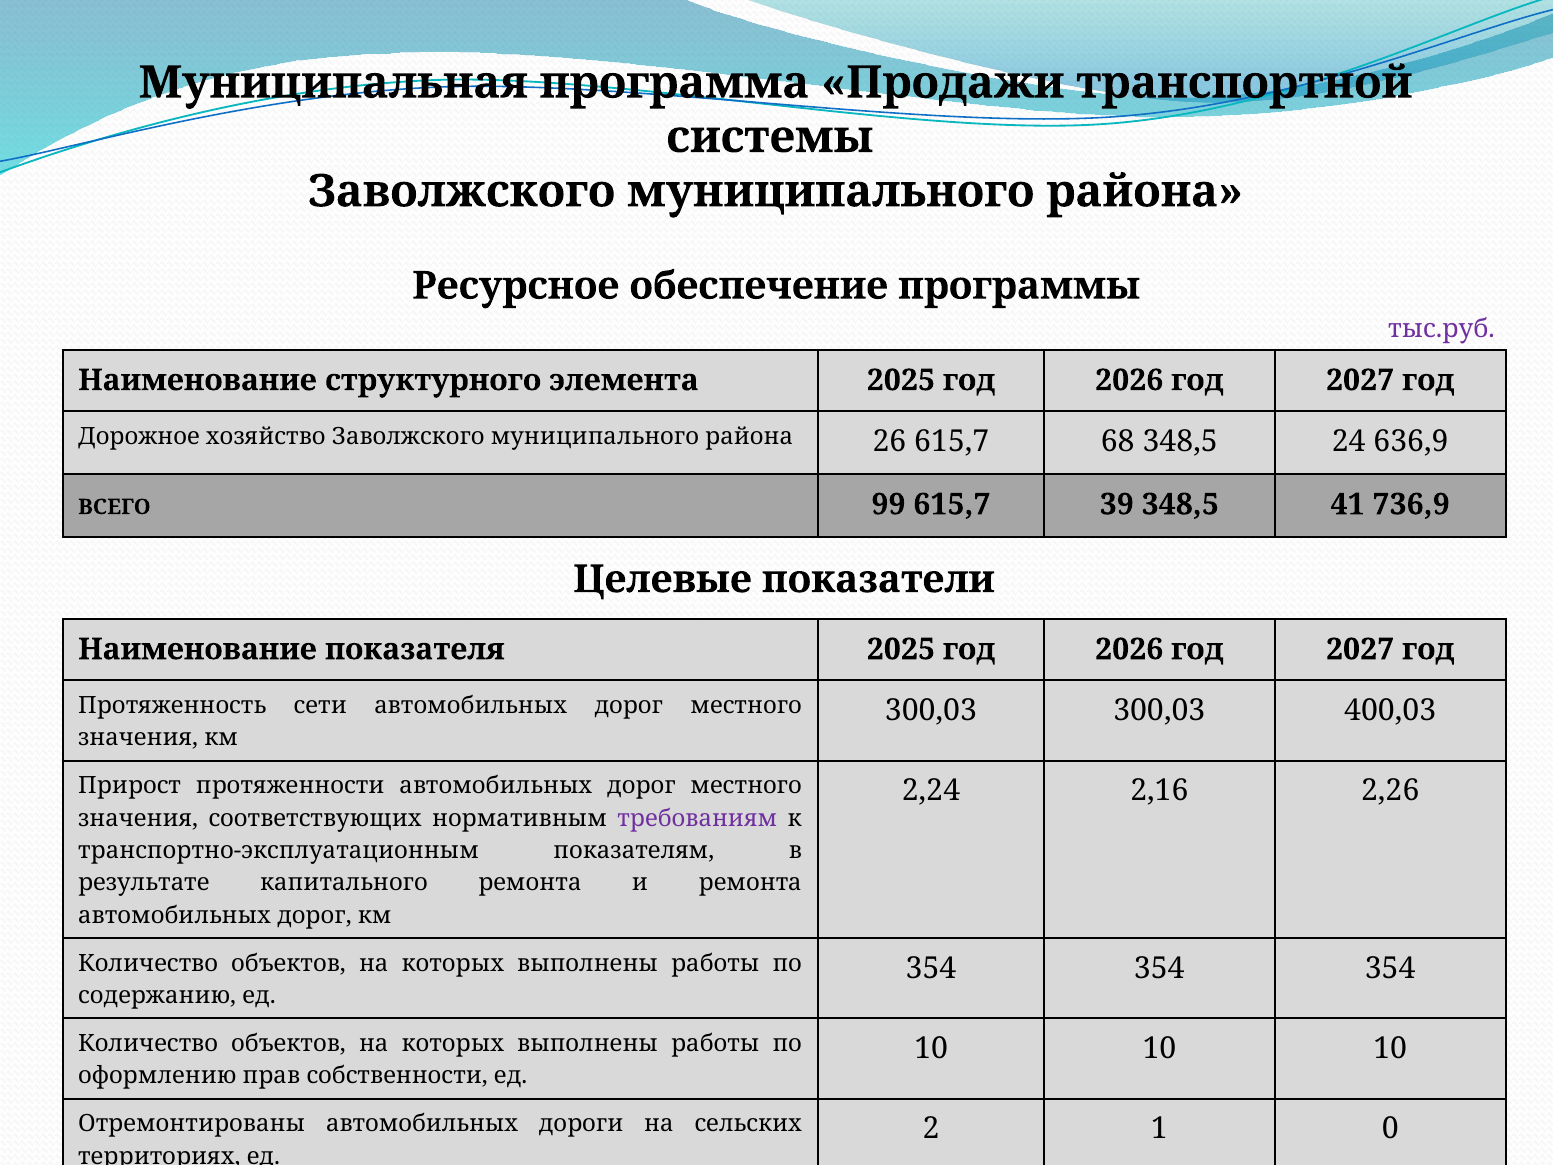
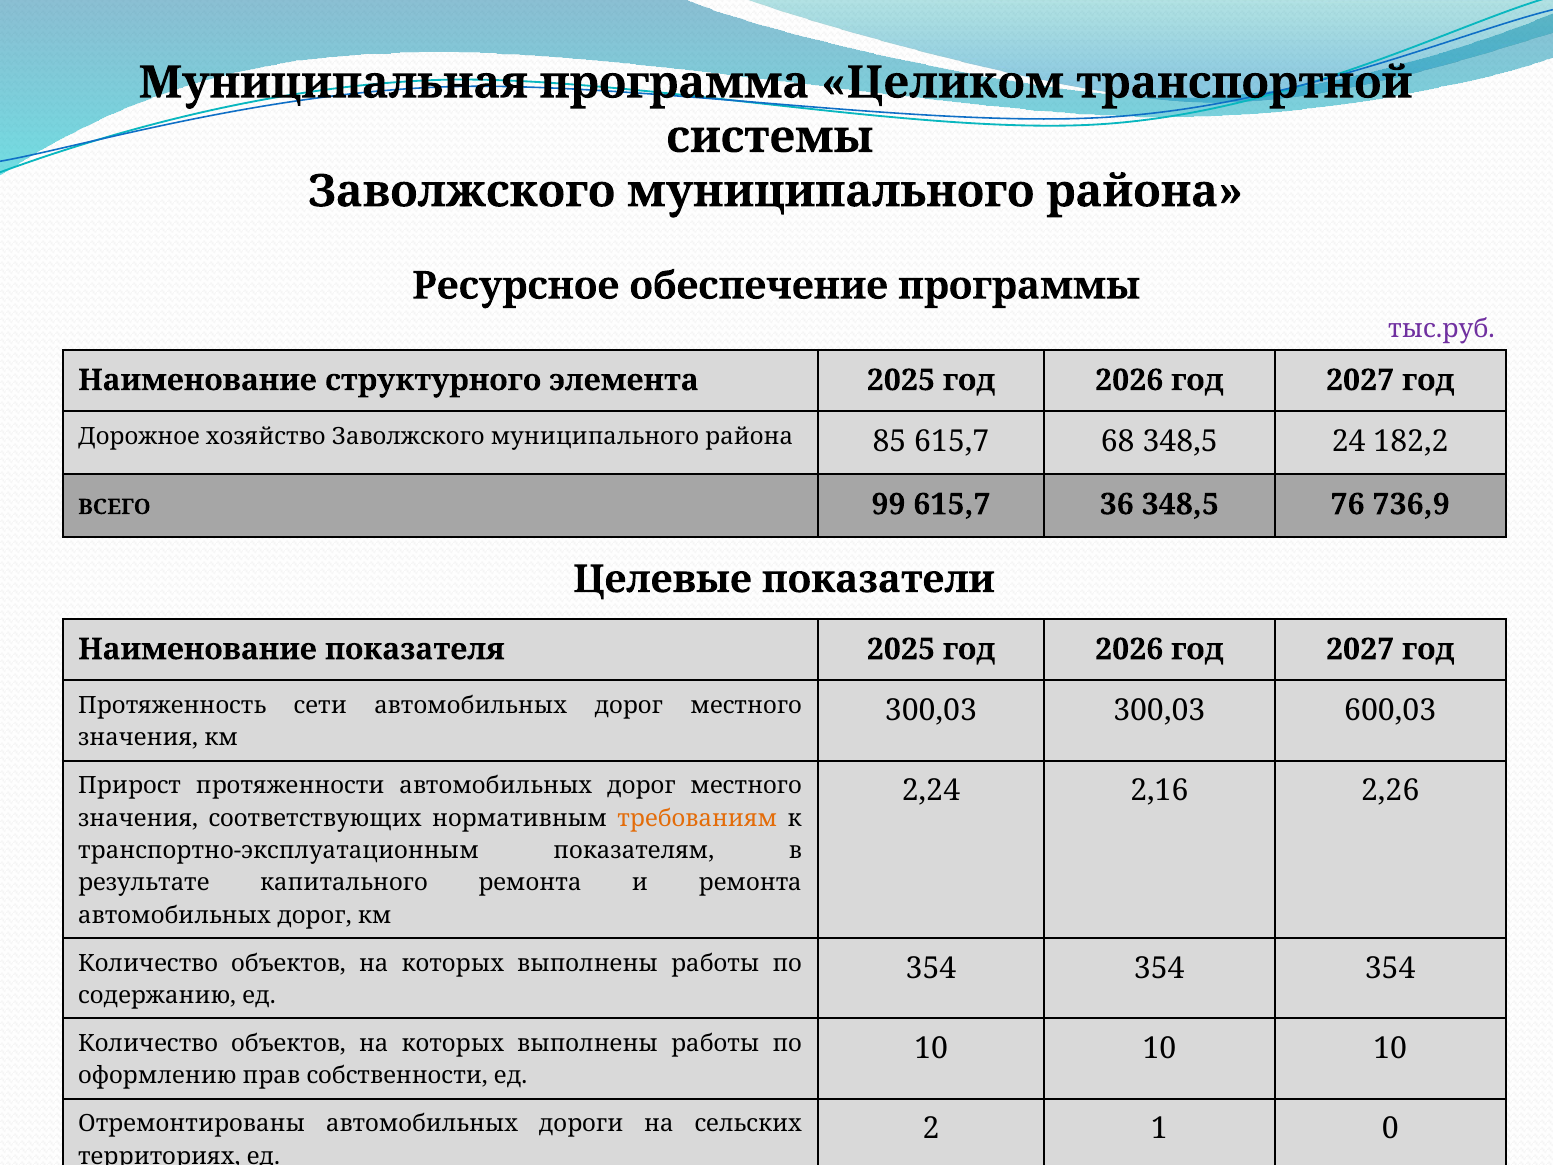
Продажи: Продажи -> Целиком
26: 26 -> 85
636,9: 636,9 -> 182,2
39: 39 -> 36
41: 41 -> 76
400,03: 400,03 -> 600,03
требованиям colour: purple -> orange
